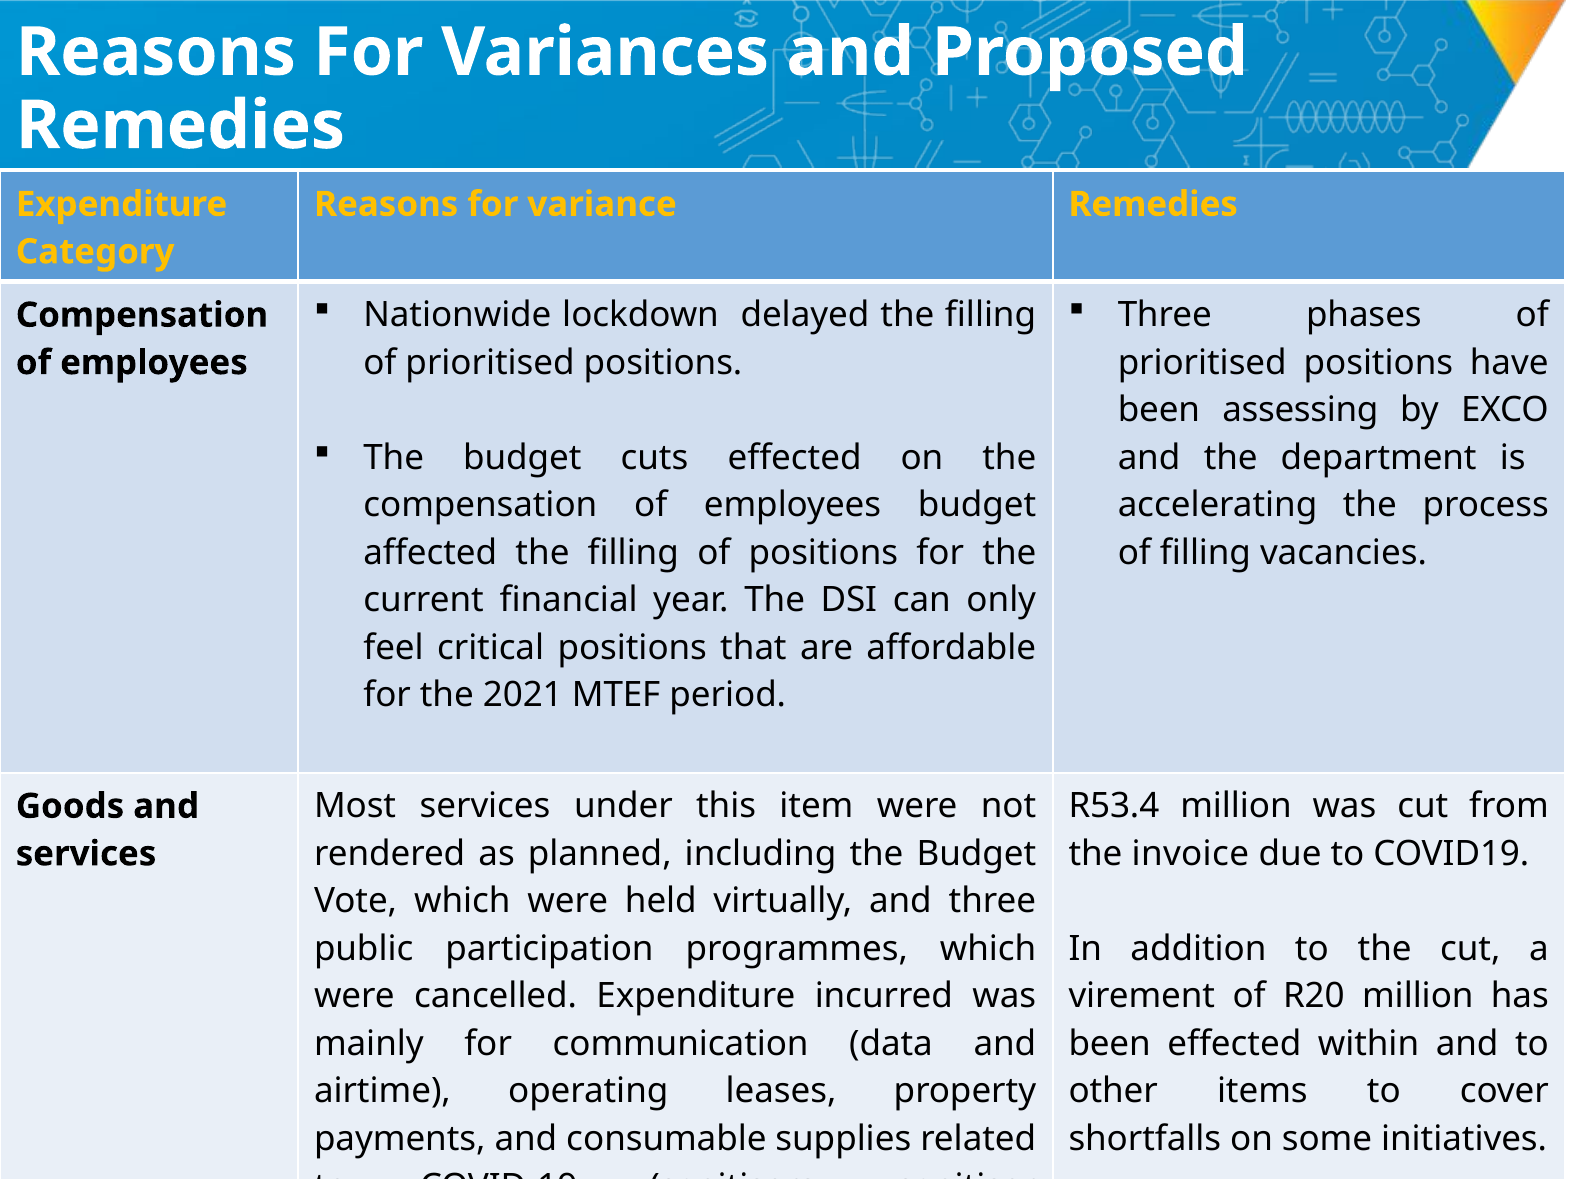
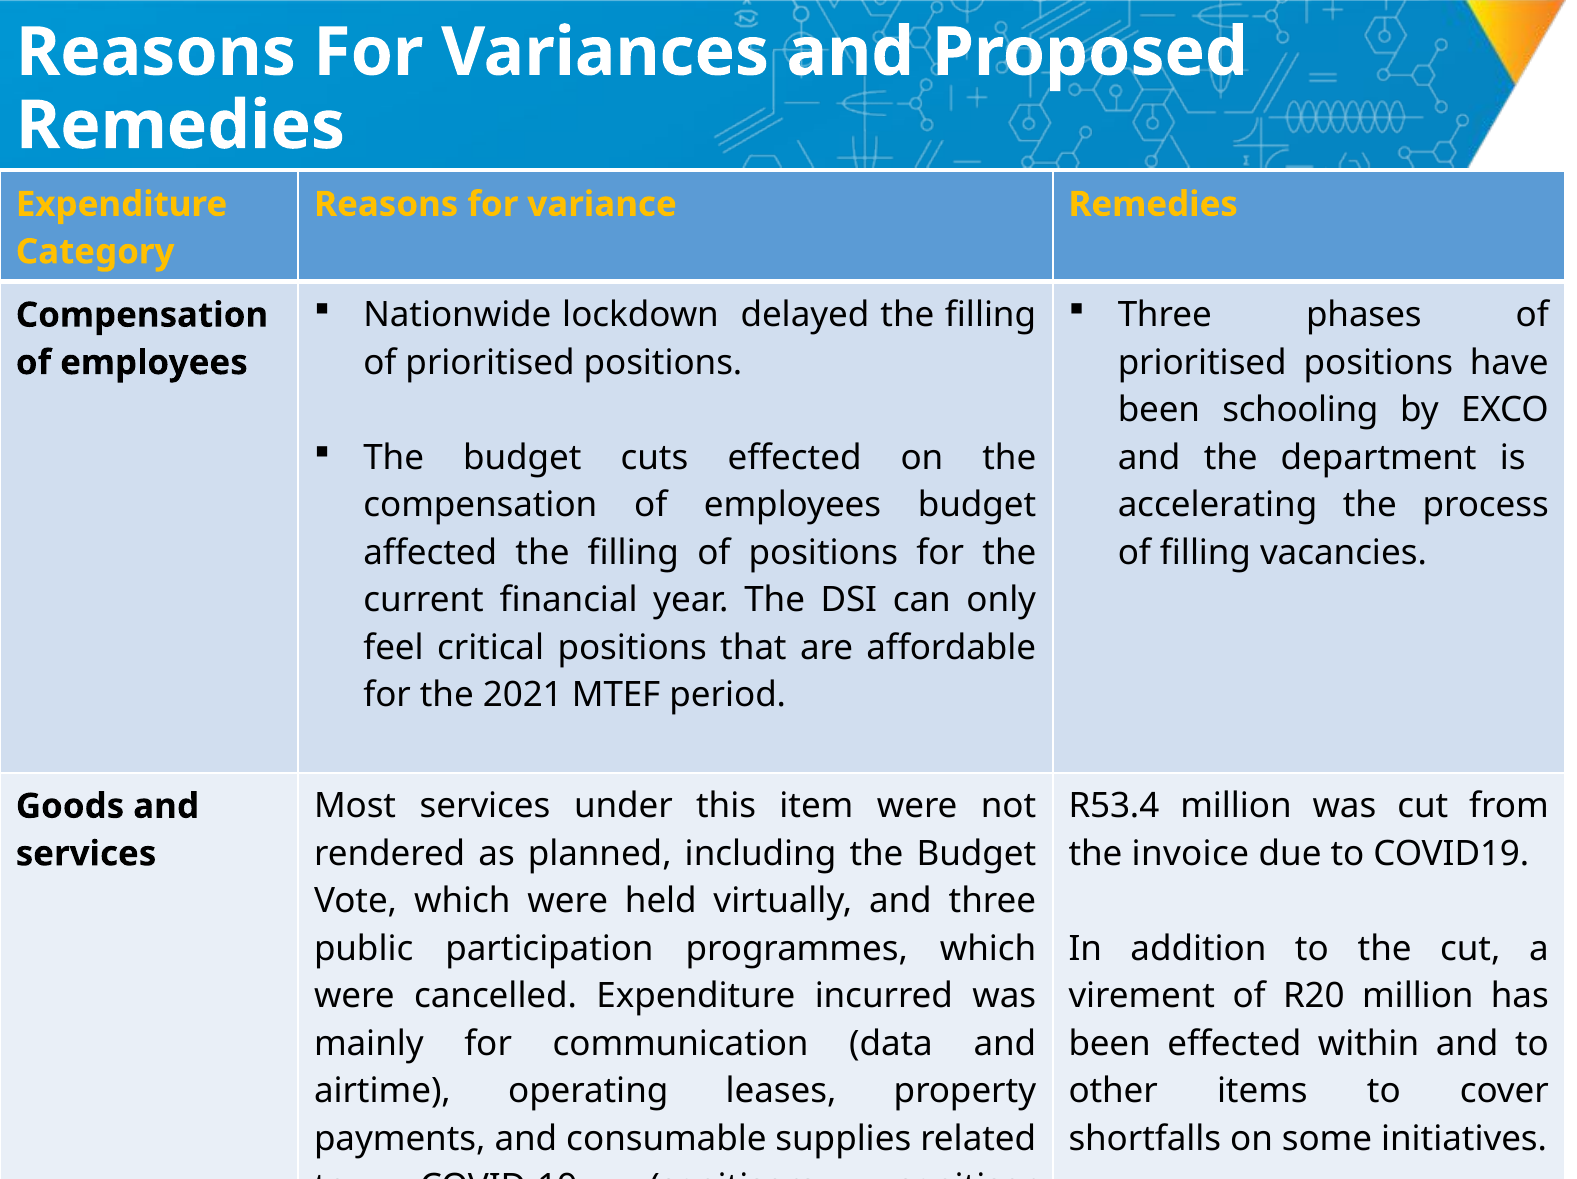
assessing: assessing -> schooling
